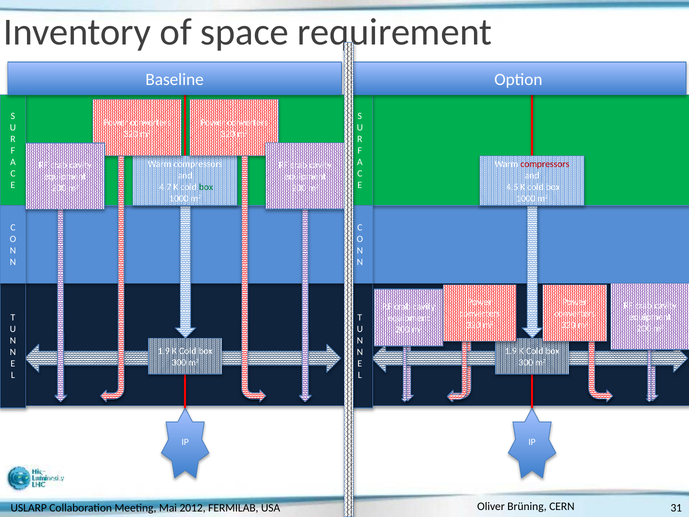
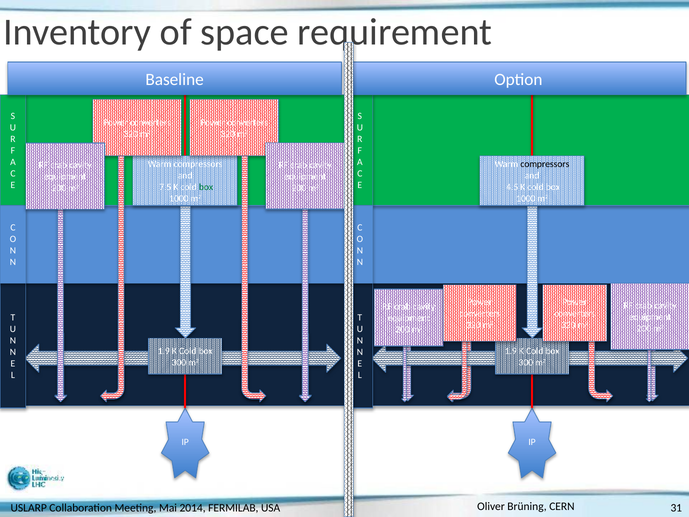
compressors at (545, 164) colour: red -> black
4.7: 4.7 -> 7.5
2012: 2012 -> 2014
